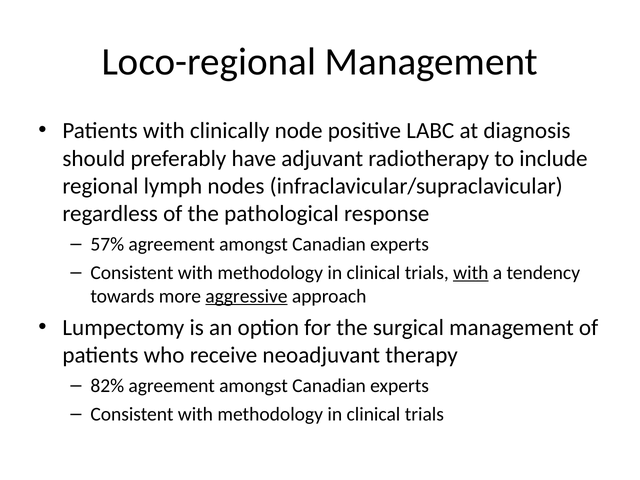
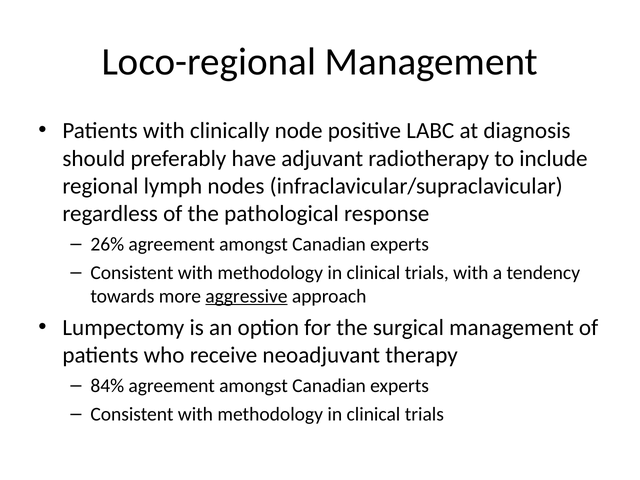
57%: 57% -> 26%
with at (471, 273) underline: present -> none
82%: 82% -> 84%
